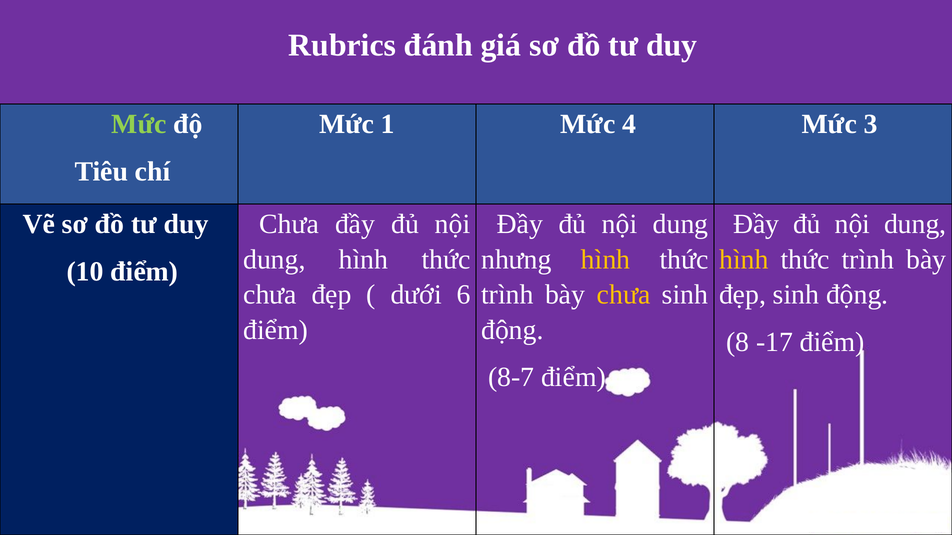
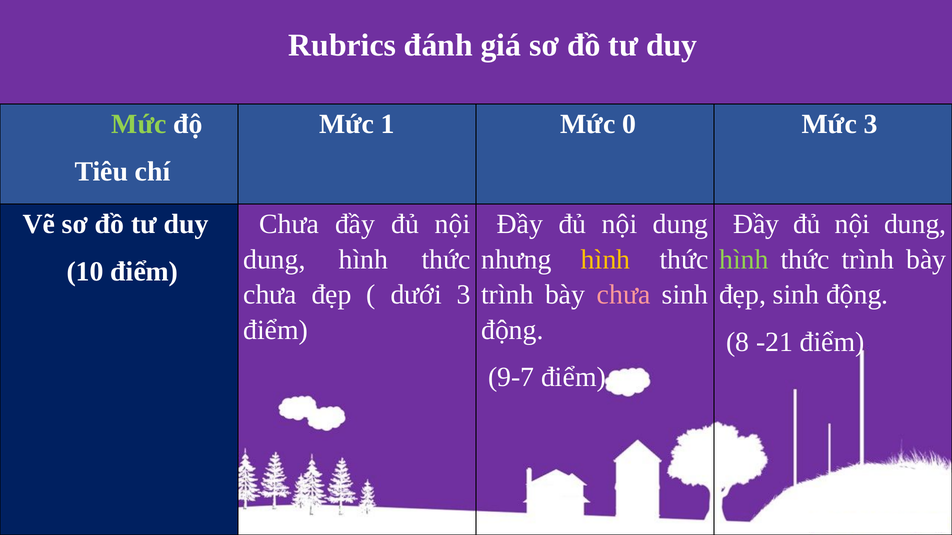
4: 4 -> 0
hình at (744, 260) colour: yellow -> light green
dưới 6: 6 -> 3
chưa at (624, 295) colour: yellow -> pink
-17: -17 -> -21
8-7: 8-7 -> 9-7
